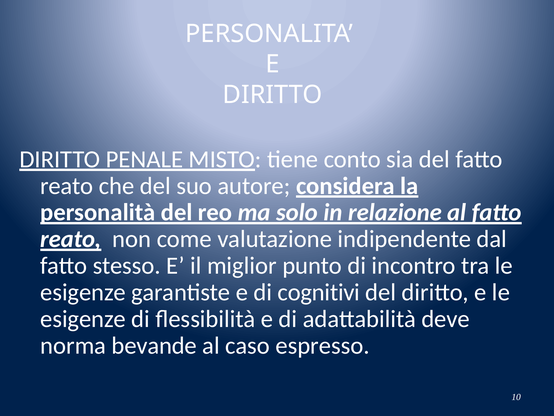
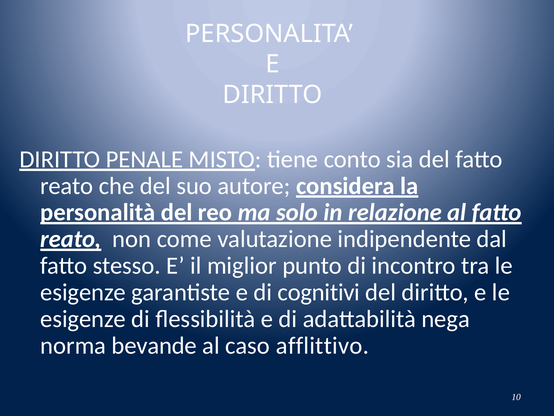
deve: deve -> nega
espresso: espresso -> afflittivo
